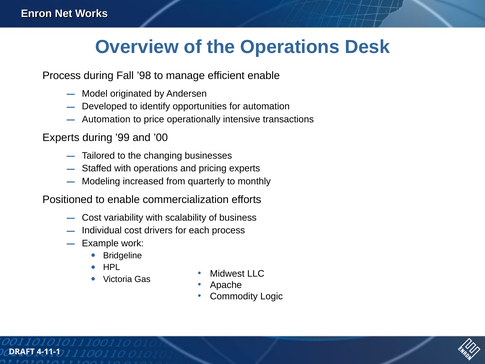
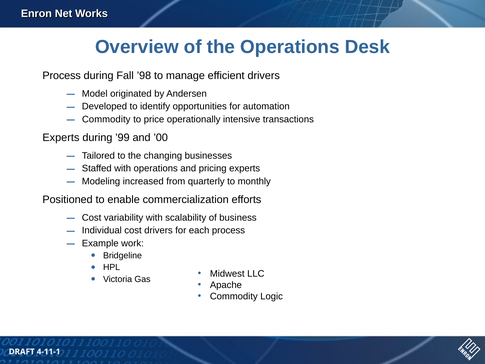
efficient enable: enable -> drivers
Automation at (106, 119): Automation -> Commodity
